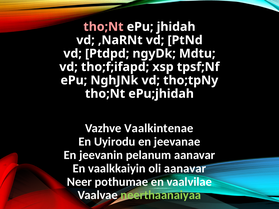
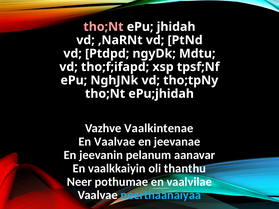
En Uyirodu: Uyirodu -> Vaalvae
oli aanavar: aanavar -> thanthu
neerthaanaiyaa colour: light green -> light blue
